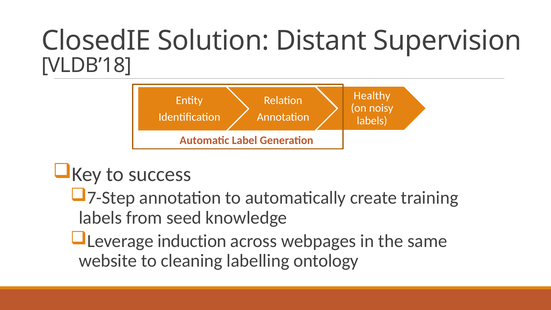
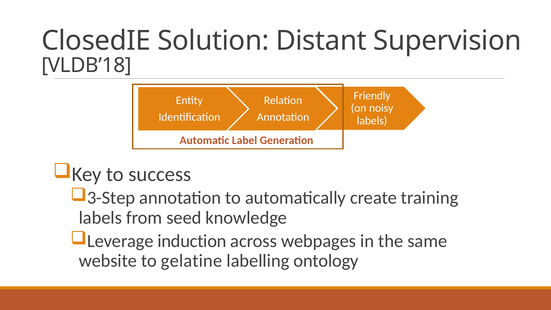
Healthy: Healthy -> Friendly
7-Step: 7-Step -> 3-Step
cleaning: cleaning -> gelatine
